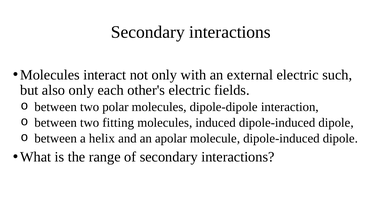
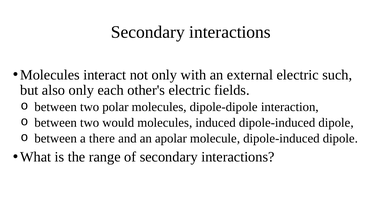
fitting: fitting -> would
helix: helix -> there
